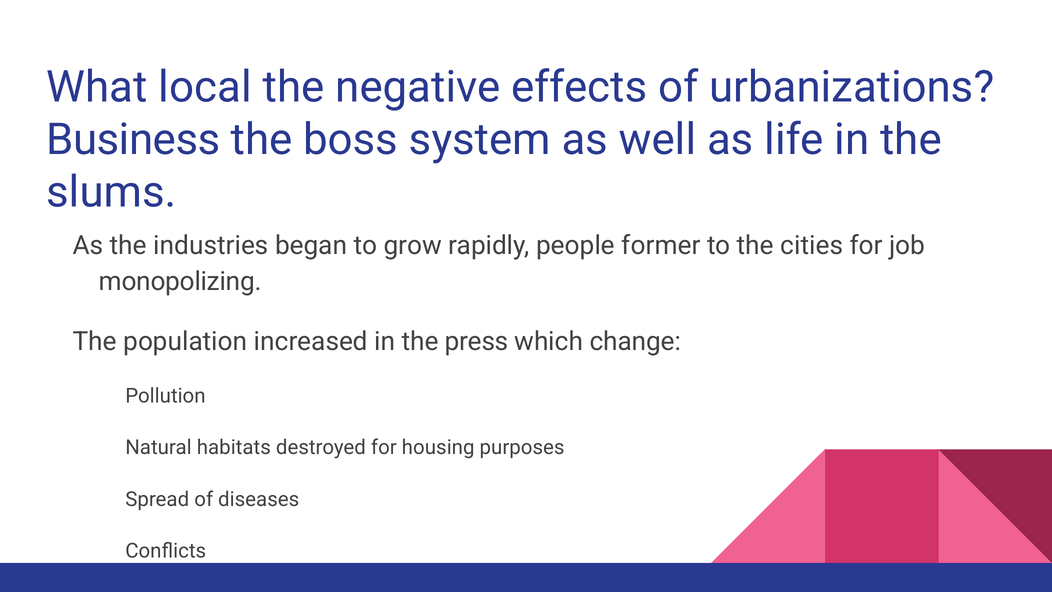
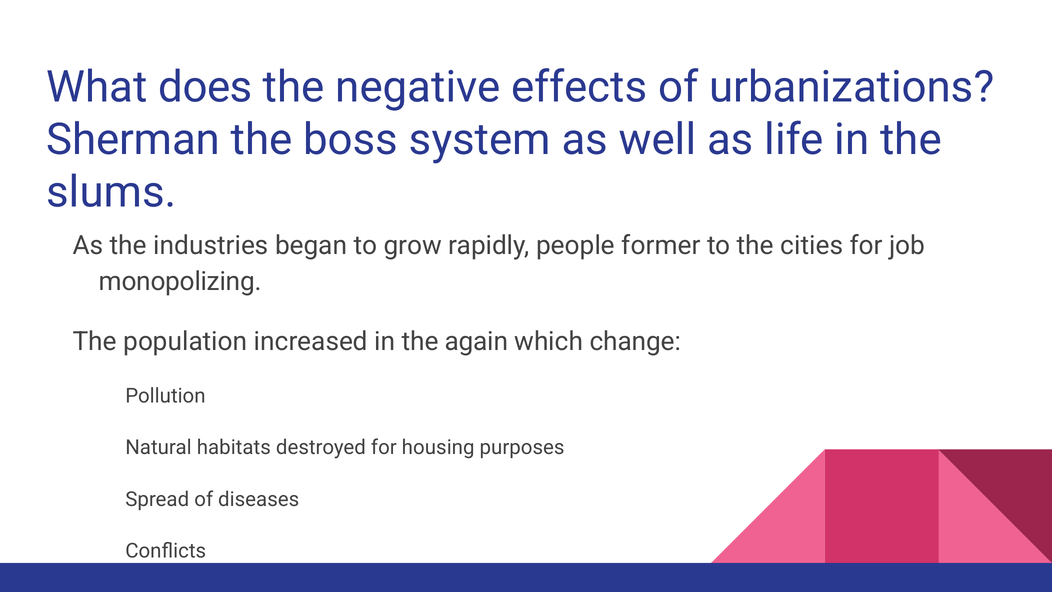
local: local -> does
Business: Business -> Sherman
press: press -> again
